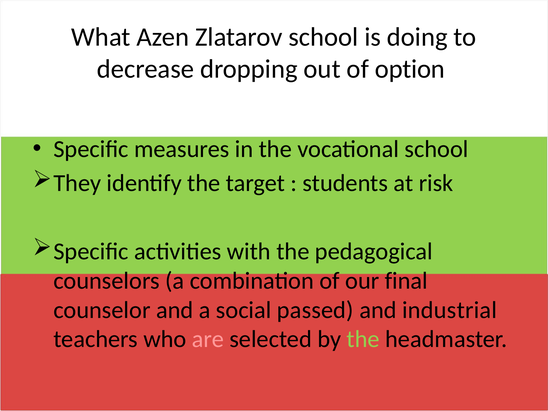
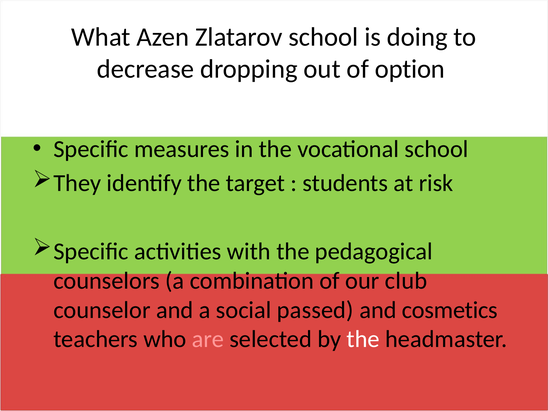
final: final -> club
industrial: industrial -> cosmetics
the at (363, 339) colour: light green -> white
